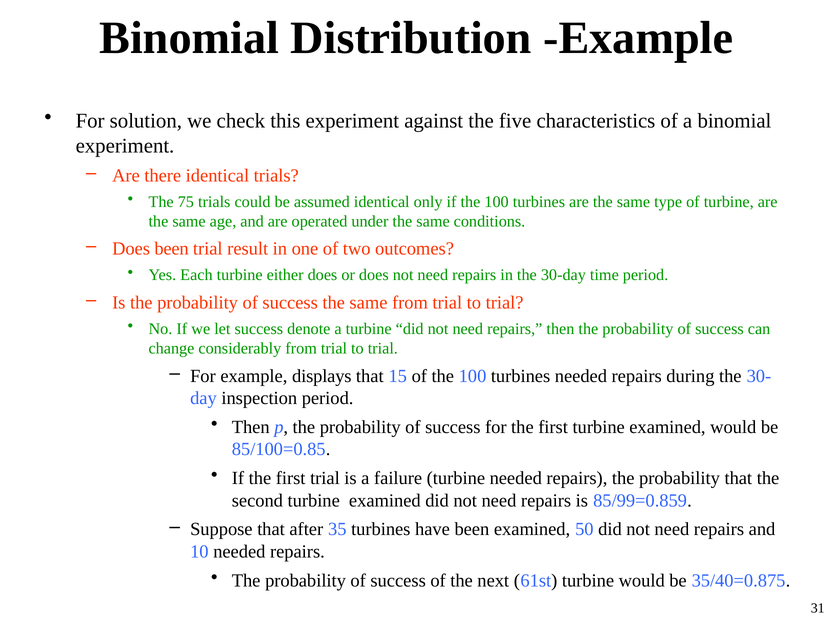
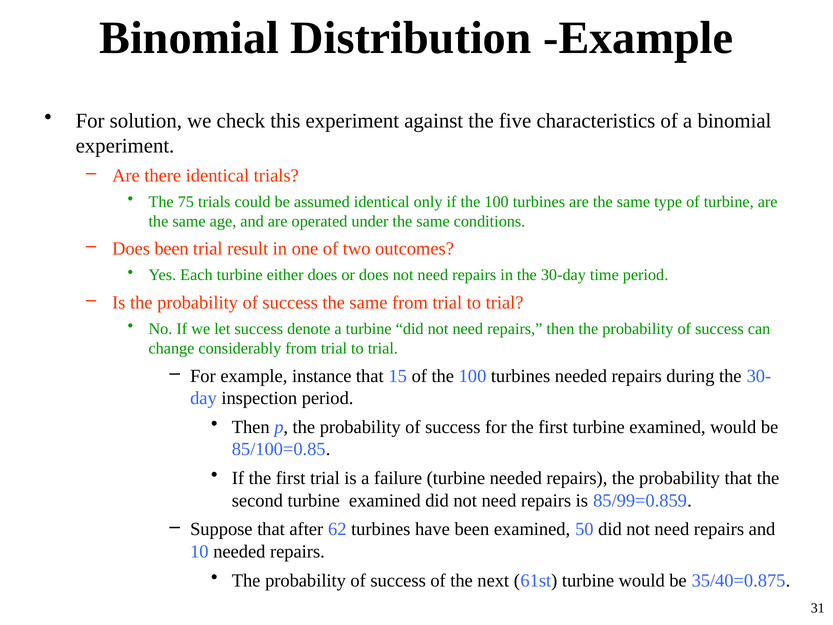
displays: displays -> instance
35: 35 -> 62
